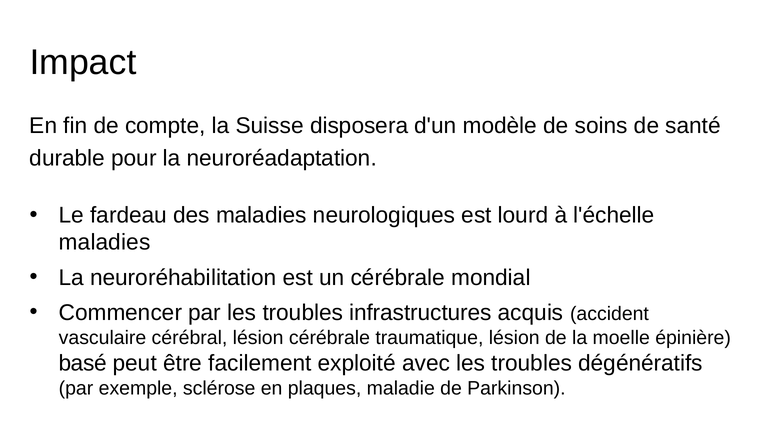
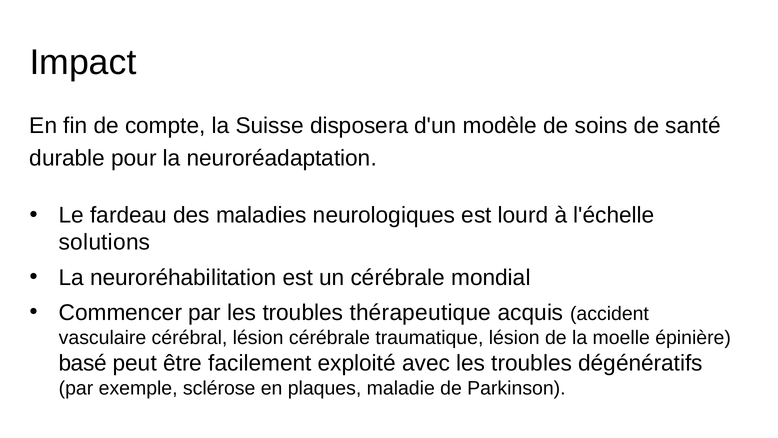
maladies at (105, 242): maladies -> solutions
infrastructures: infrastructures -> thérapeutique
